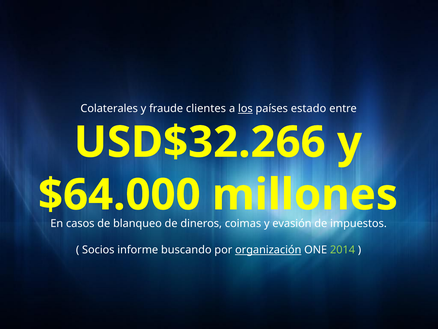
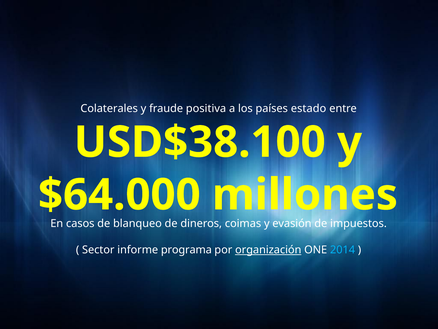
clientes: clientes -> positiva
los underline: present -> none
USD$32.266: USD$32.266 -> USD$38.100
Socios: Socios -> Sector
buscando: buscando -> programa
2014 colour: light green -> light blue
